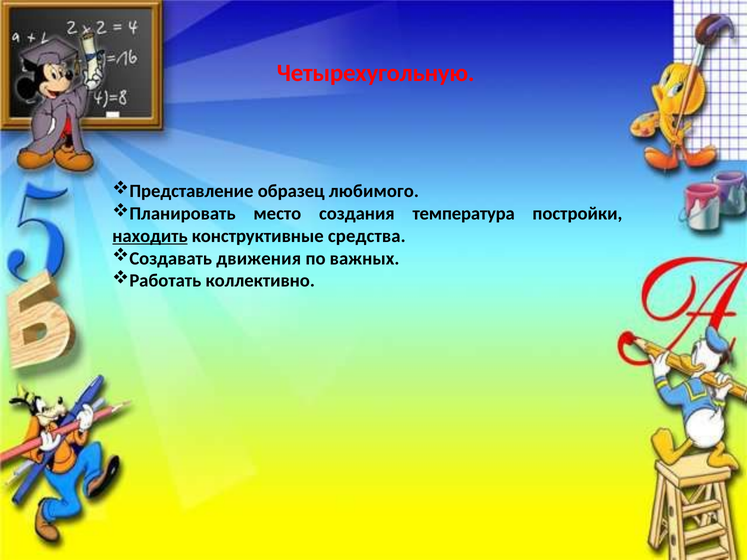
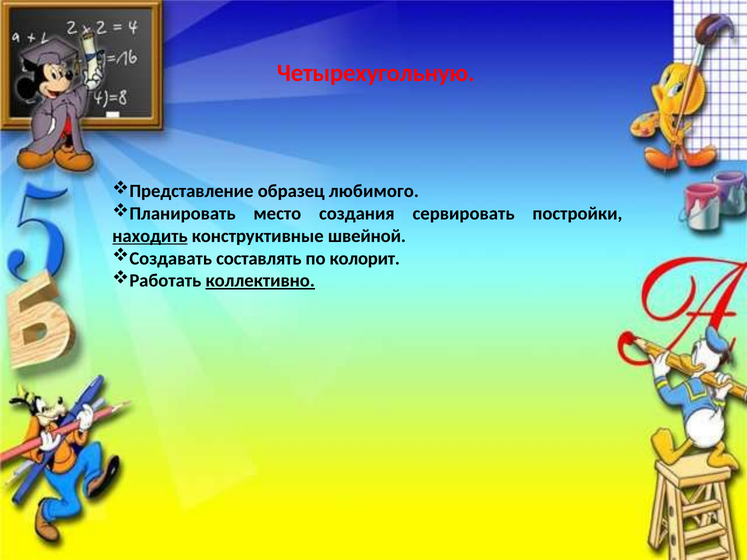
температура: температура -> сервировать
средства: средства -> швейной
движения: движения -> составлять
важных: важных -> колорит
коллективно underline: none -> present
